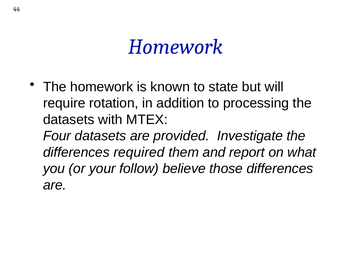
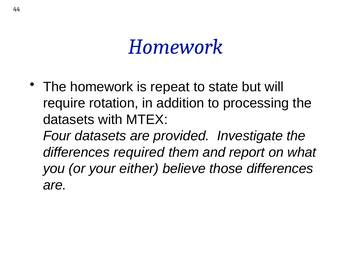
known: known -> repeat
follow: follow -> either
